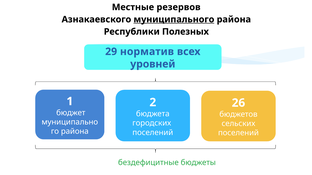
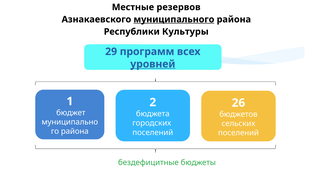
Полезных: Полезных -> Культуры
норматив: норматив -> программ
уровней underline: none -> present
